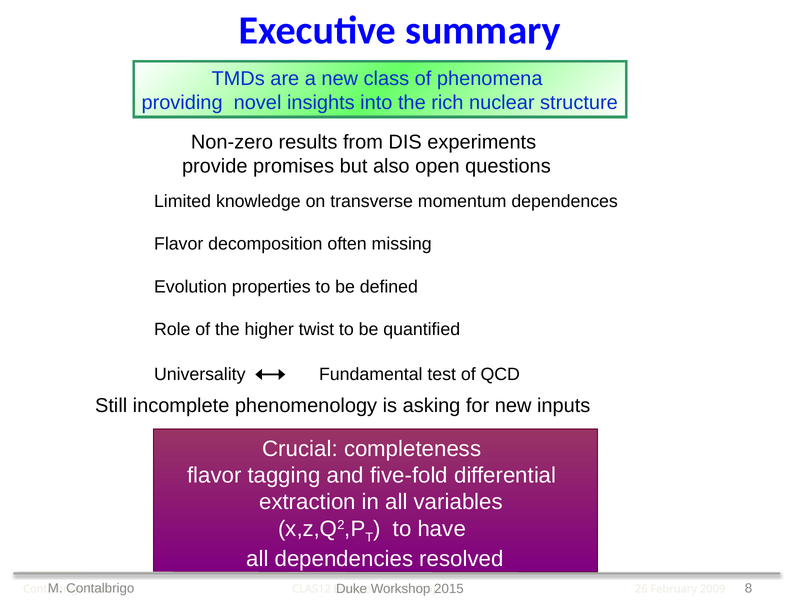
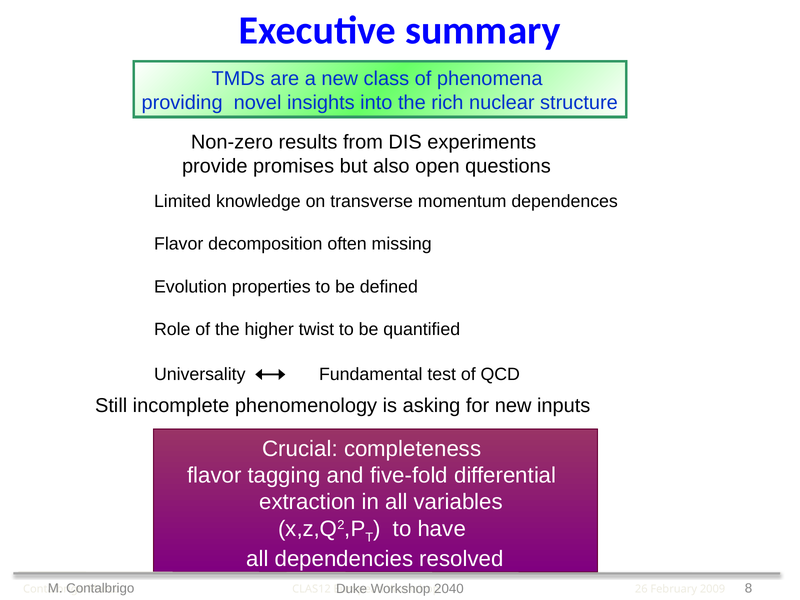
2015: 2015 -> 2040
